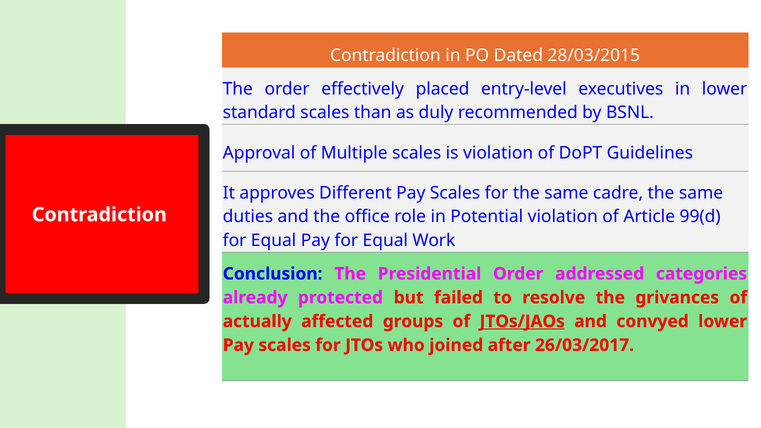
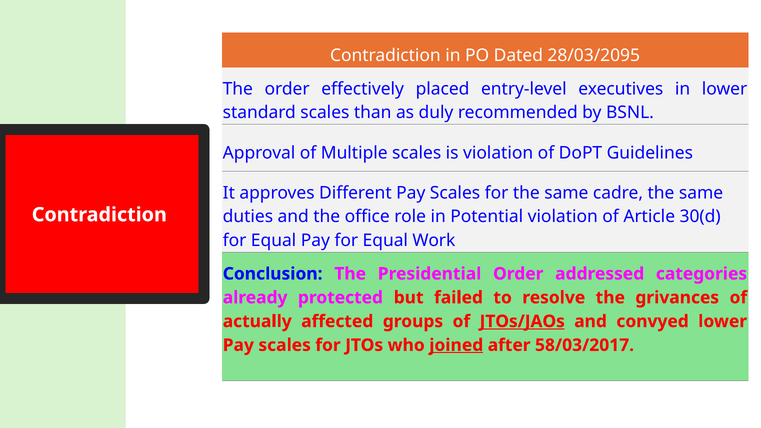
28/03/2015: 28/03/2015 -> 28/03/2095
99(d: 99(d -> 30(d
joined underline: none -> present
26/03/2017: 26/03/2017 -> 58/03/2017
